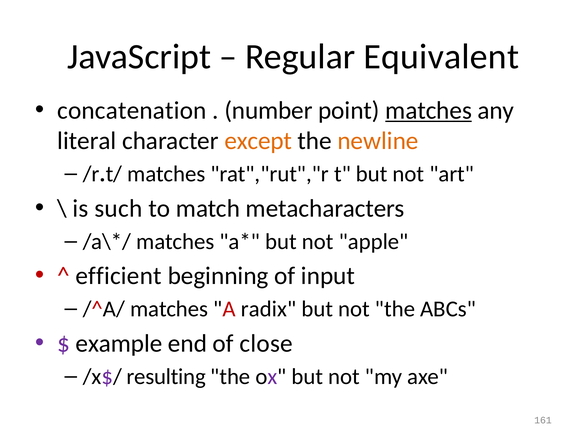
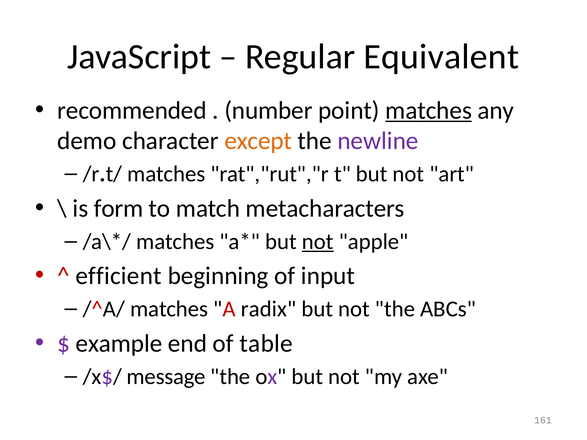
concatenation: concatenation -> recommended
literal: literal -> demo
newline colour: orange -> purple
such: such -> form
not at (318, 242) underline: none -> present
close: close -> table
resulting: resulting -> message
